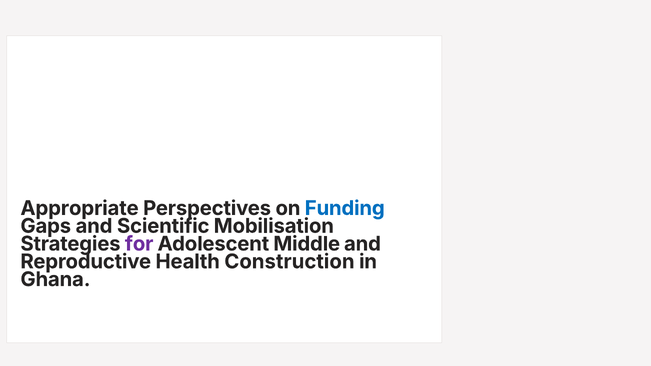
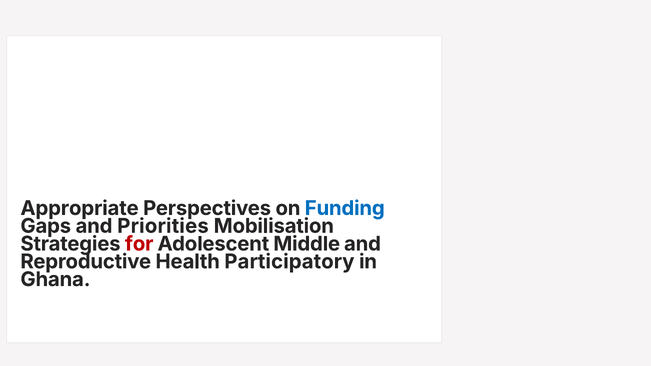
Scientific: Scientific -> Priorities
for colour: purple -> red
Construction: Construction -> Participatory
